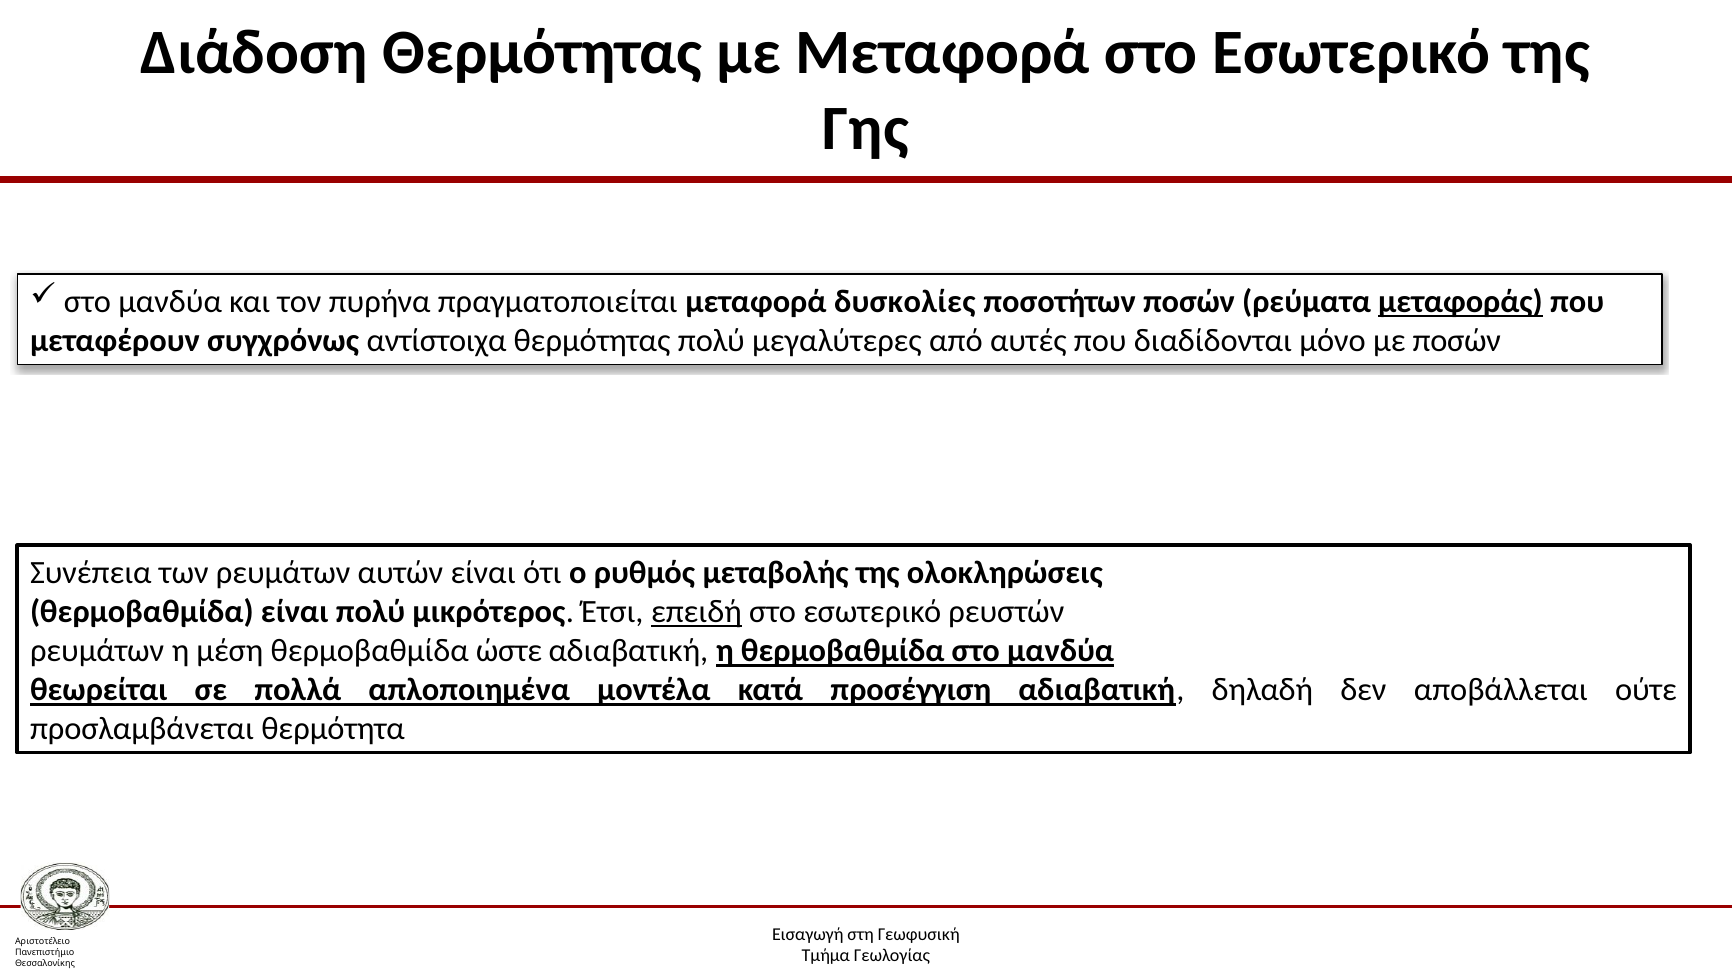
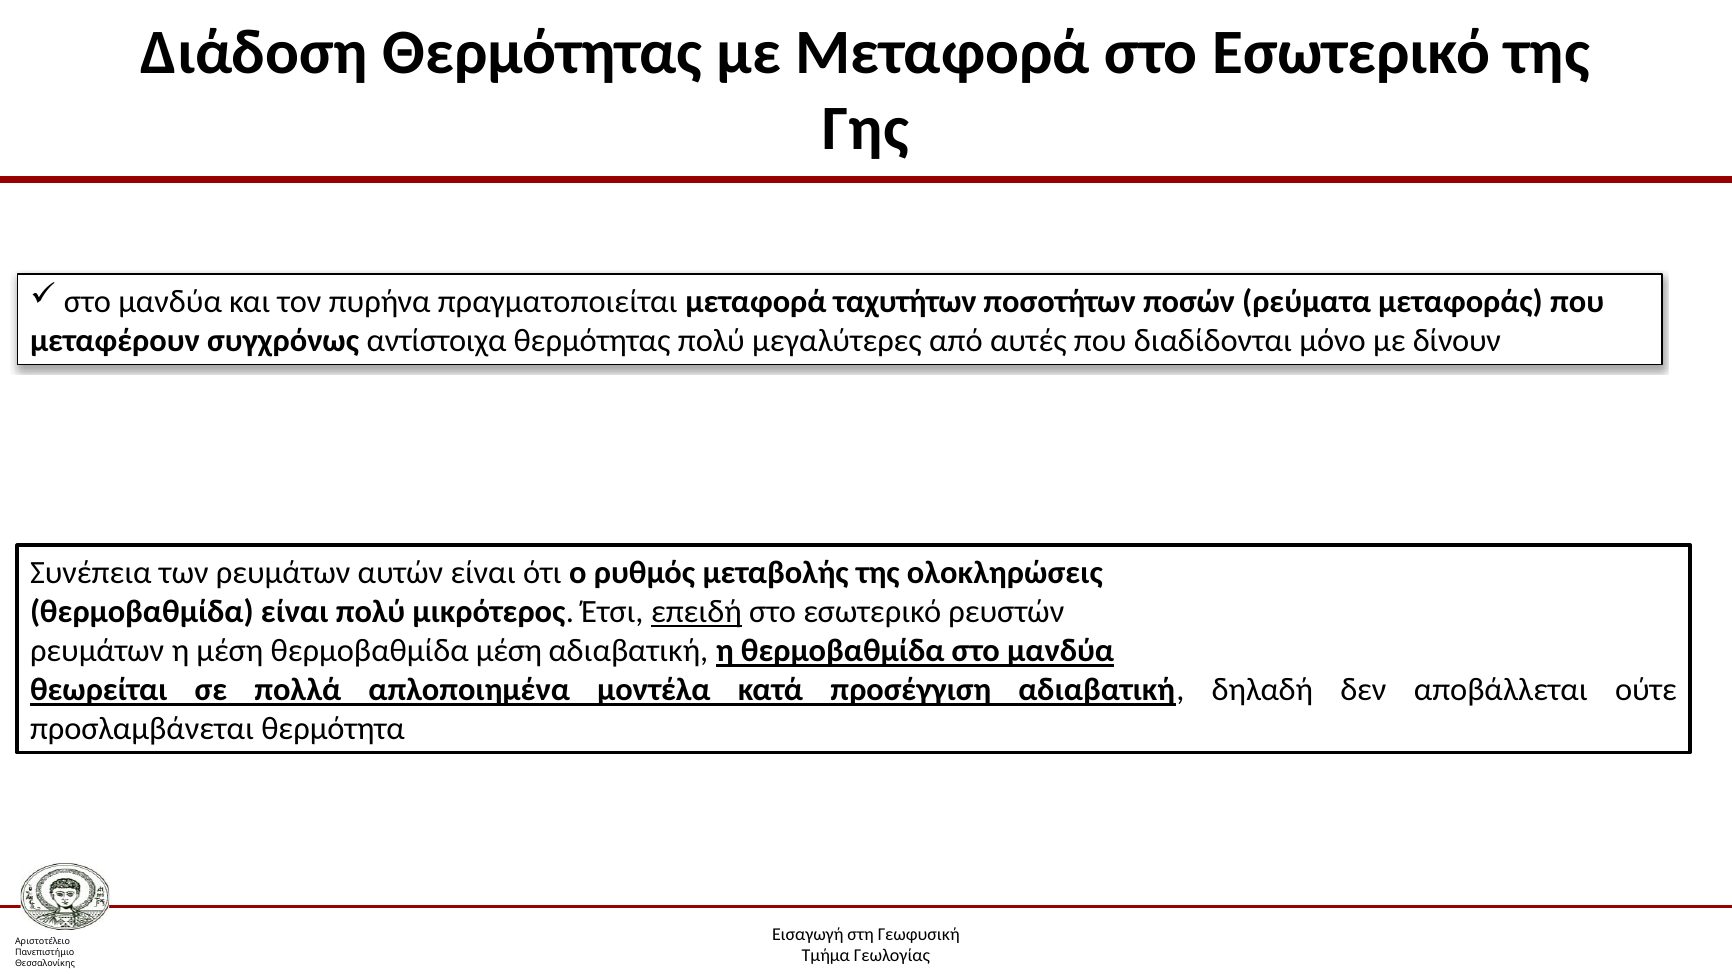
δυσκολίες: δυσκολίες -> ταχυτήτων
μεταφοράς underline: present -> none
με ποσών: ποσών -> δίνουν
θερμοβαθμίδα ώστε: ώστε -> μέση
